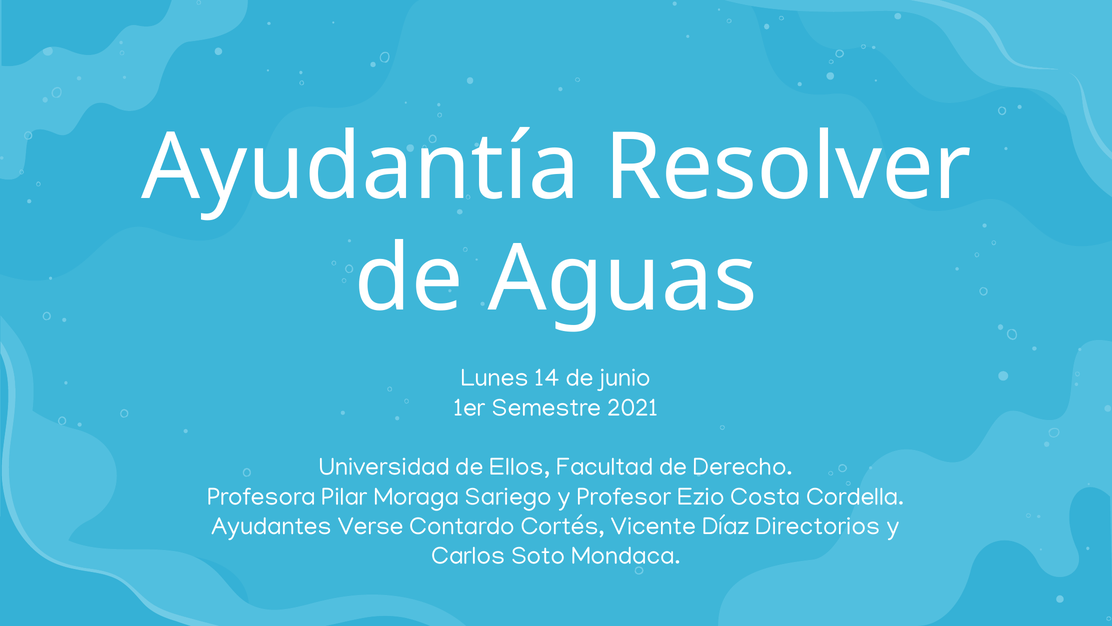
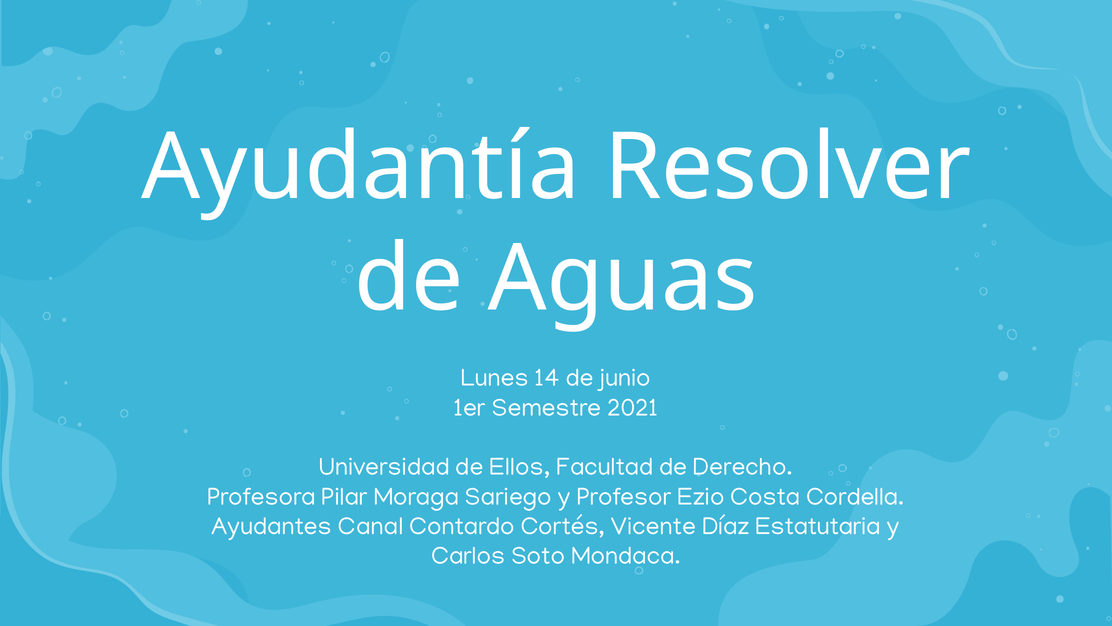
Verse: Verse -> Canal
Directorios: Directorios -> Estatutaria
